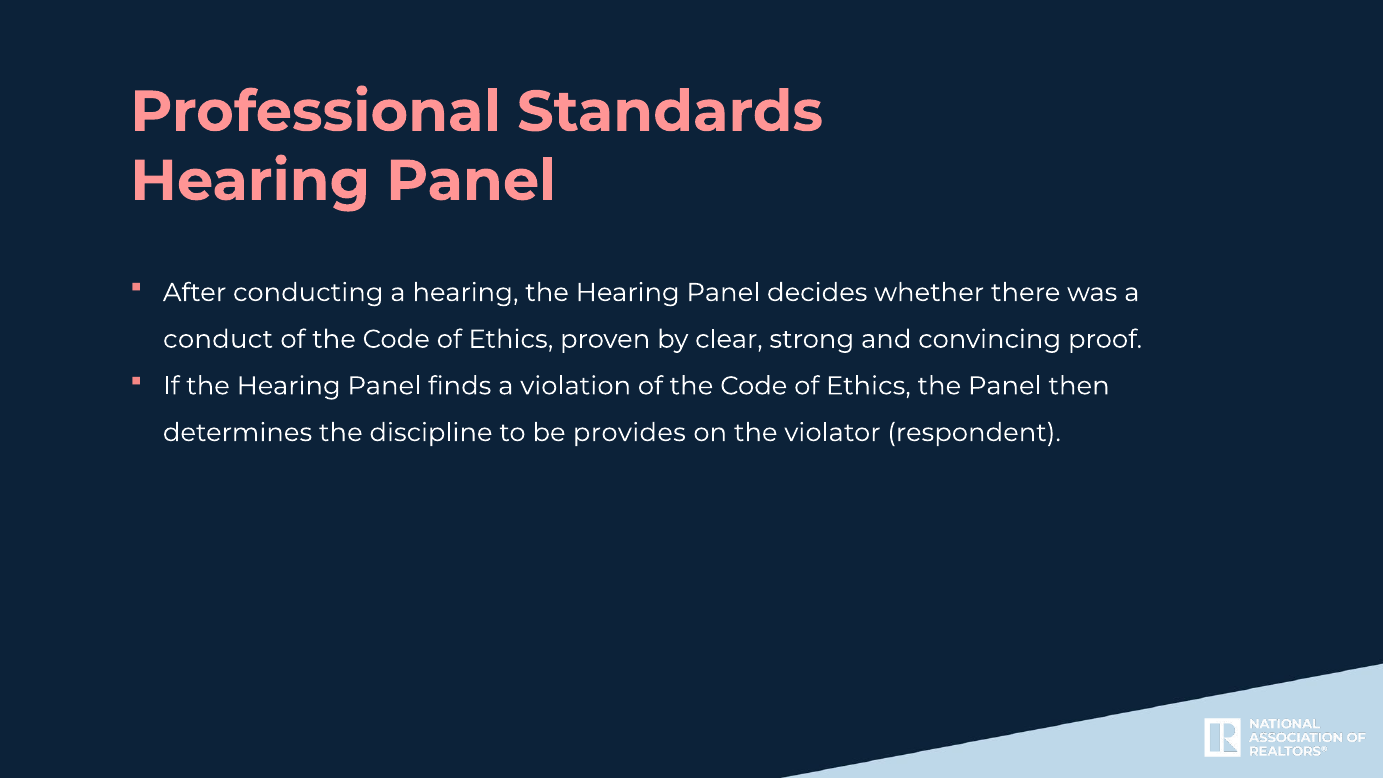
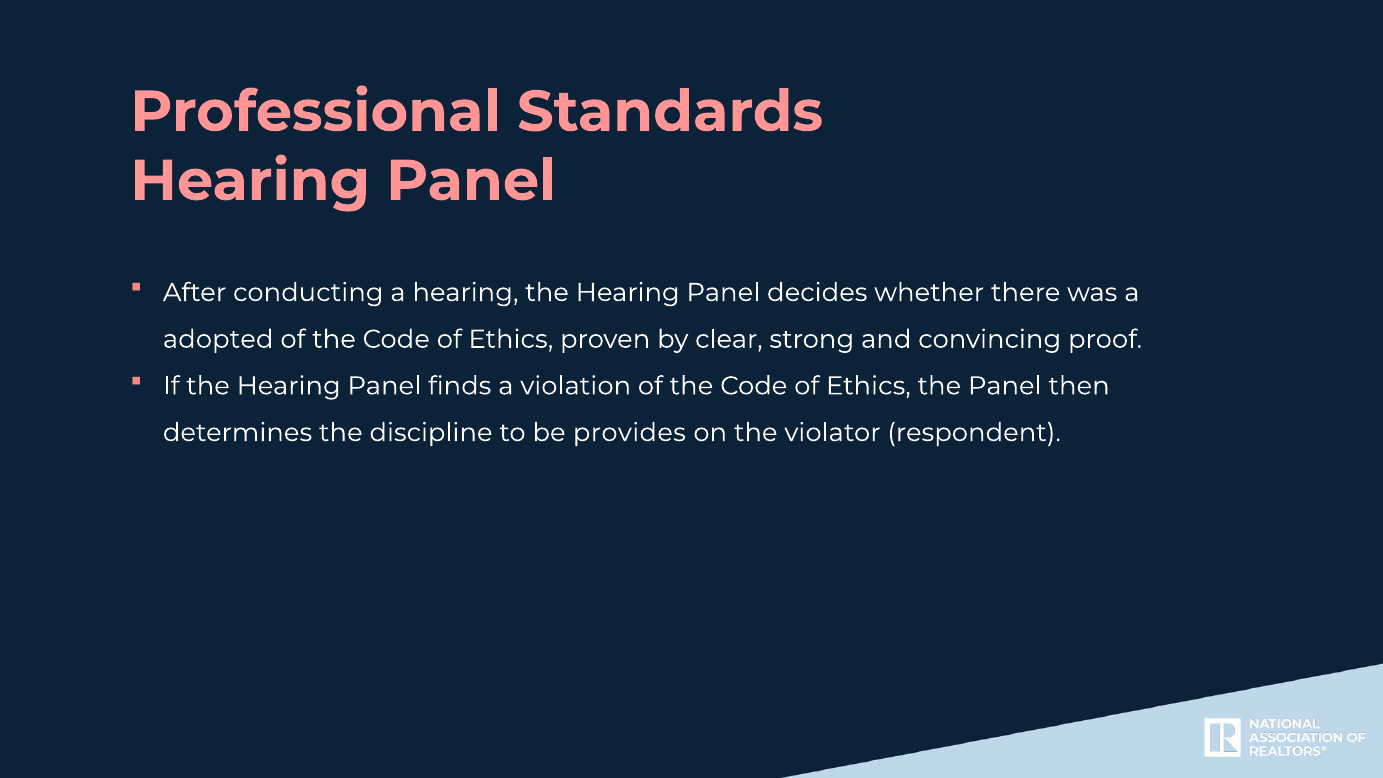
conduct: conduct -> adopted
